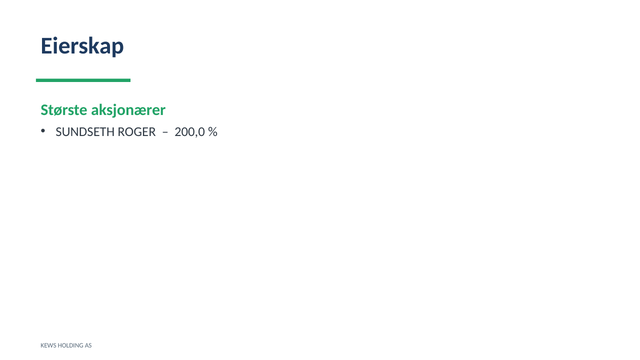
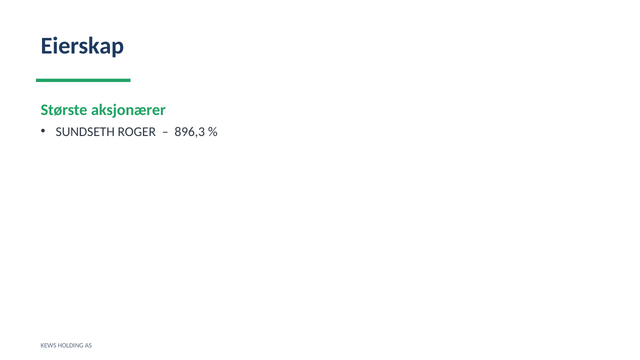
200,0: 200,0 -> 896,3
